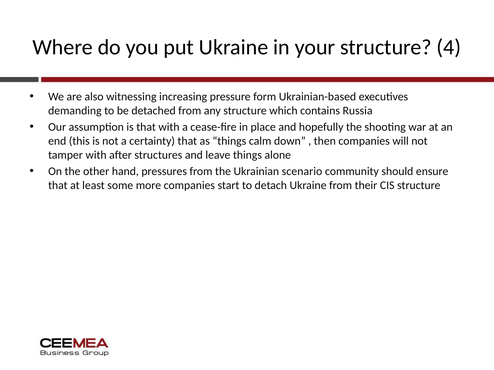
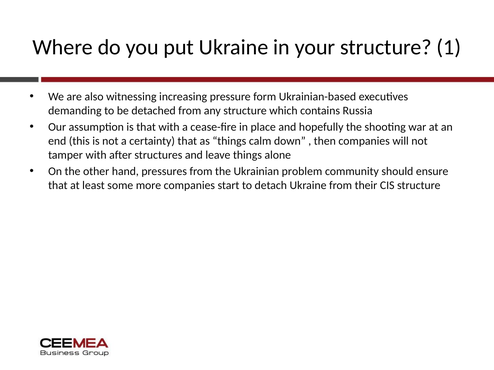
4: 4 -> 1
scenario: scenario -> problem
